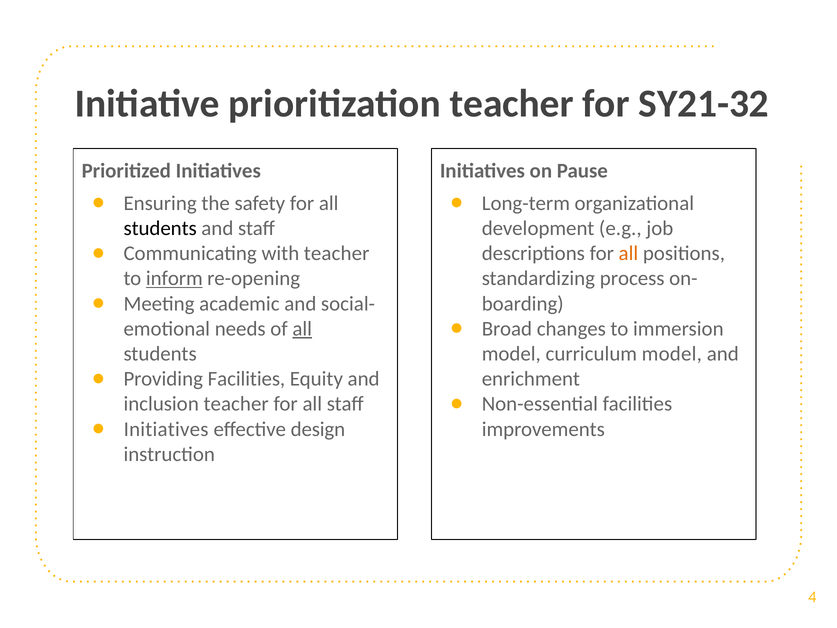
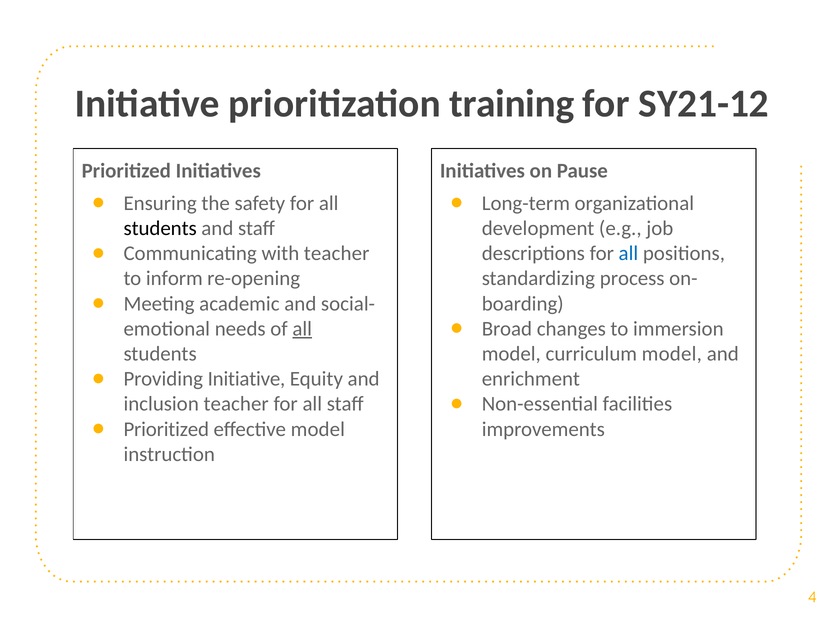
prioritization teacher: teacher -> training
SY21-32: SY21-32 -> SY21-12
all at (628, 253) colour: orange -> blue
inform underline: present -> none
Providing Facilities: Facilities -> Initiative
Initiatives at (166, 429): Initiatives -> Prioritized
effective design: design -> model
